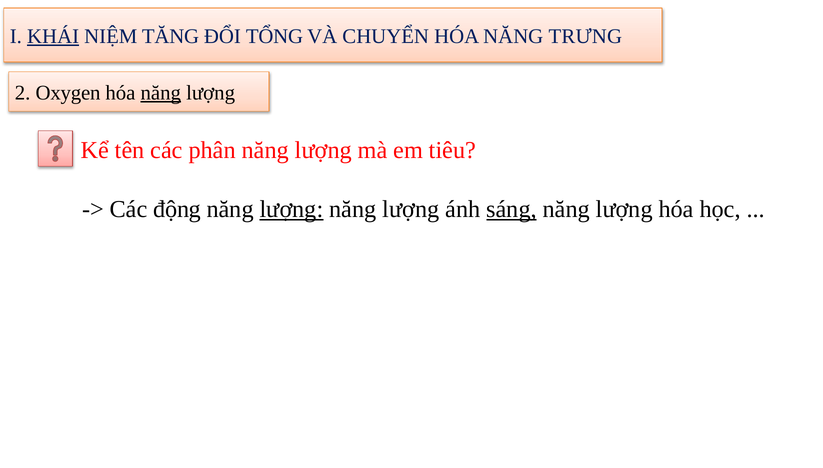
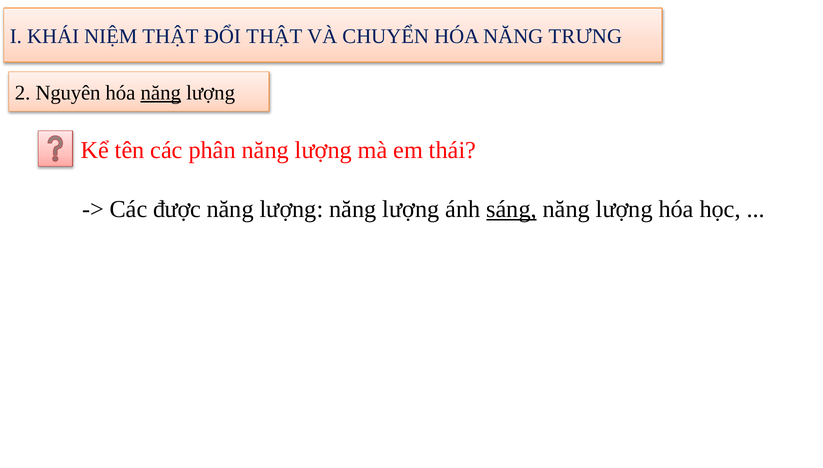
KHÁI underline: present -> none
NIỆM TĂNG: TĂNG -> THẬT
ĐỔI TỔNG: TỔNG -> THẬT
Oxygen: Oxygen -> Nguyên
tiêu: tiêu -> thái
động: động -> được
lượng at (291, 209) underline: present -> none
